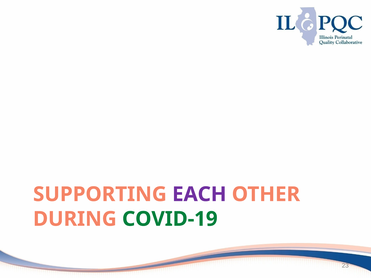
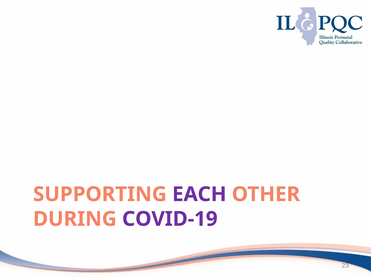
COVID-19 colour: green -> purple
